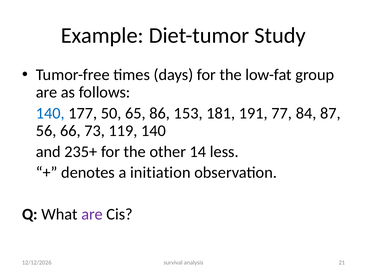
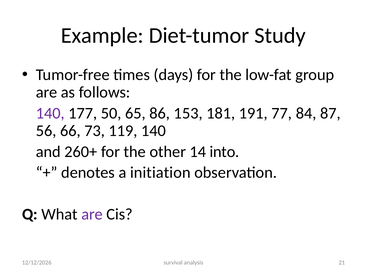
140 at (50, 113) colour: blue -> purple
235+: 235+ -> 260+
less: less -> into
